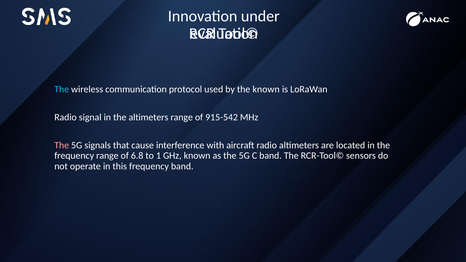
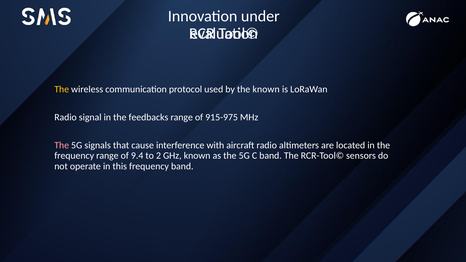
The at (62, 89) colour: light blue -> yellow
the altimeters: altimeters -> feedbacks
915-542: 915-542 -> 915-975
6.8: 6.8 -> 9.4
1: 1 -> 2
